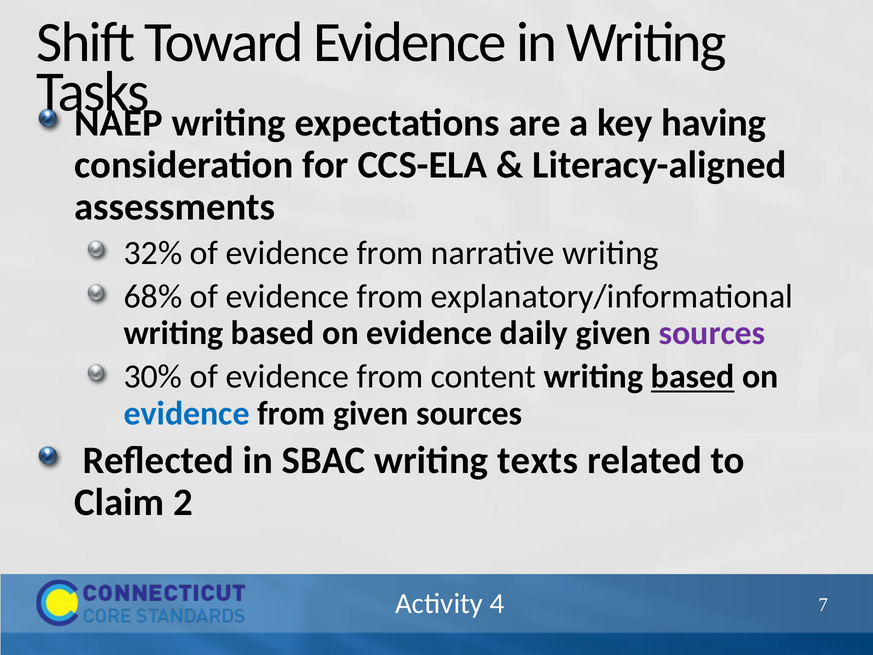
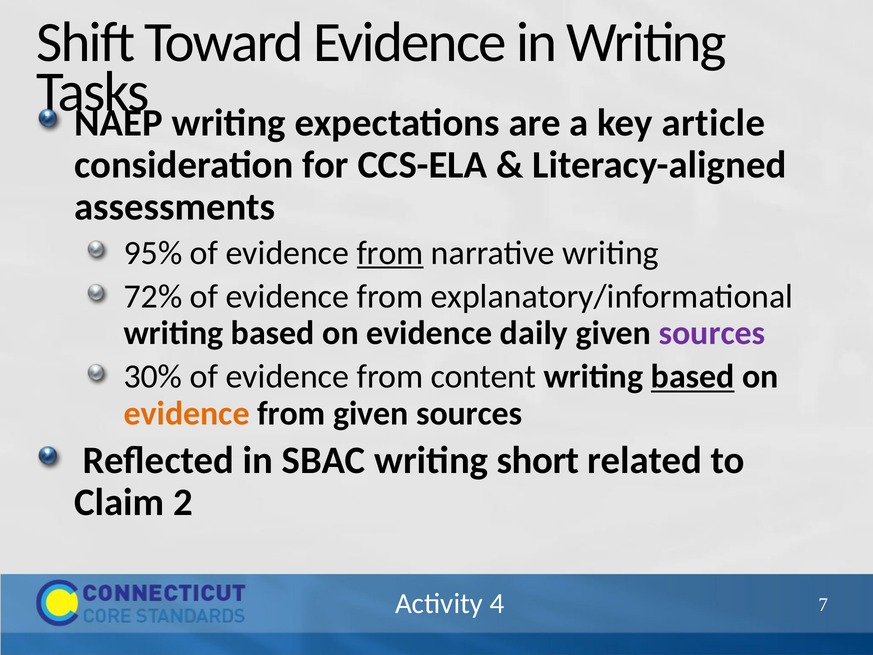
having: having -> article
32%: 32% -> 95%
from at (390, 253) underline: none -> present
68%: 68% -> 72%
evidence at (187, 413) colour: blue -> orange
texts: texts -> short
